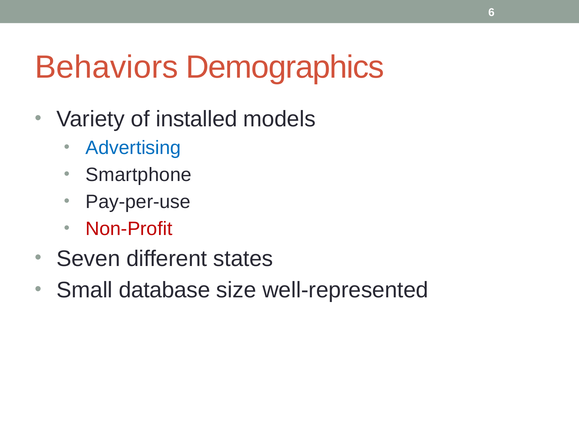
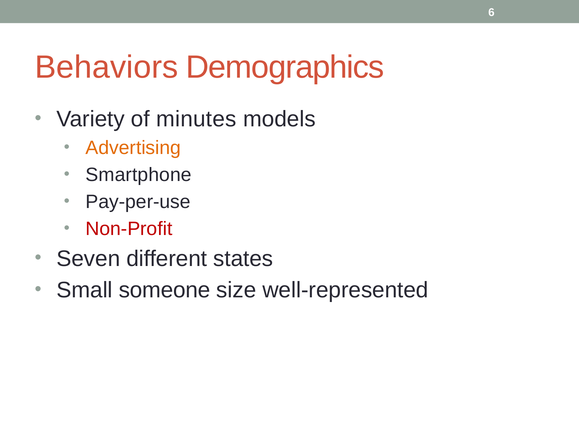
installed: installed -> minutes
Advertising colour: blue -> orange
database: database -> someone
